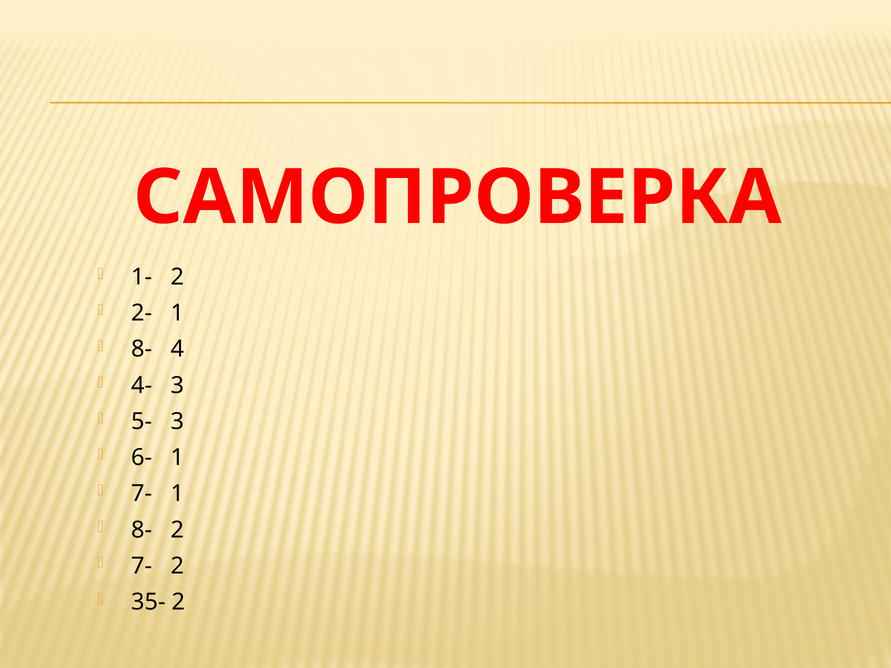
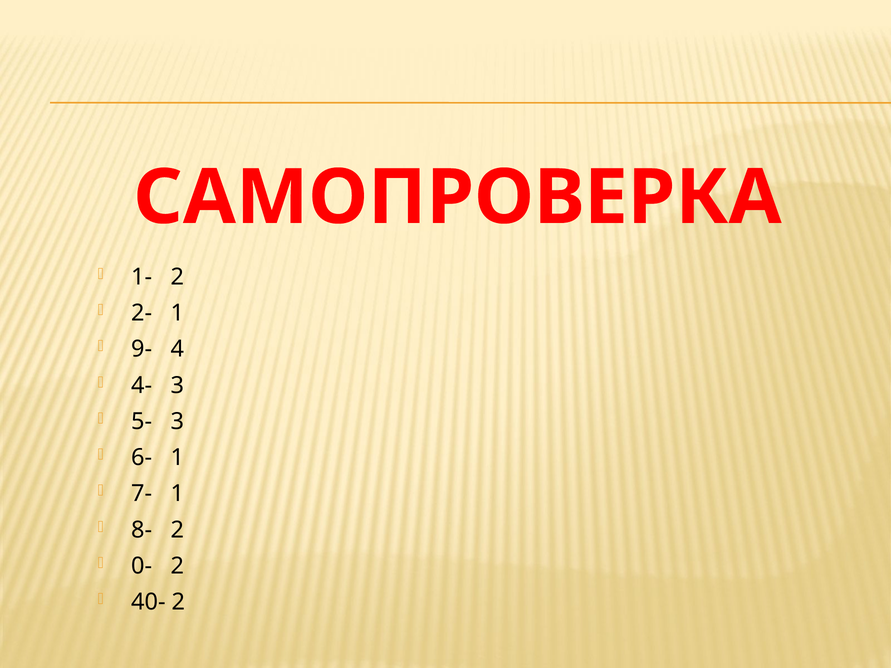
8- at (142, 349): 8- -> 9-
7- at (142, 566): 7- -> 0-
35-: 35- -> 40-
